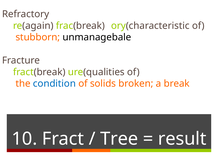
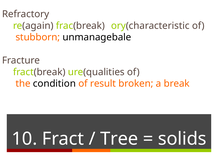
condition colour: blue -> black
solids: solids -> result
result: result -> solids
